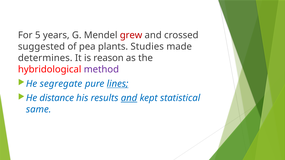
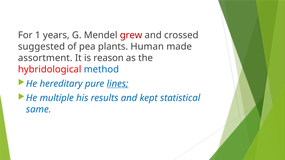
5: 5 -> 1
Studies: Studies -> Human
determines: determines -> assortment
method colour: purple -> blue
segregate: segregate -> hereditary
distance: distance -> multiple
and at (129, 98) underline: present -> none
